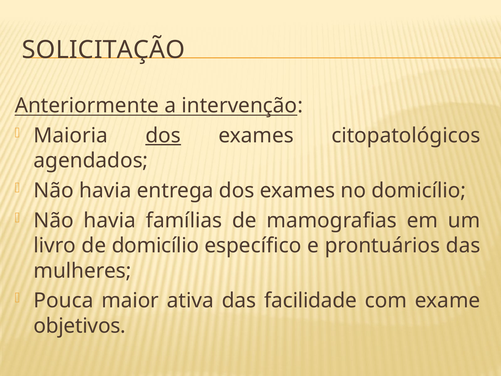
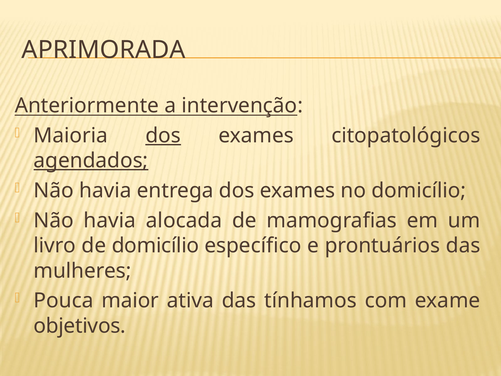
SOLICITAÇÃO: SOLICITAÇÃO -> APRIMORADA
agendados underline: none -> present
famílias: famílias -> alocada
facilidade: facilidade -> tínhamos
